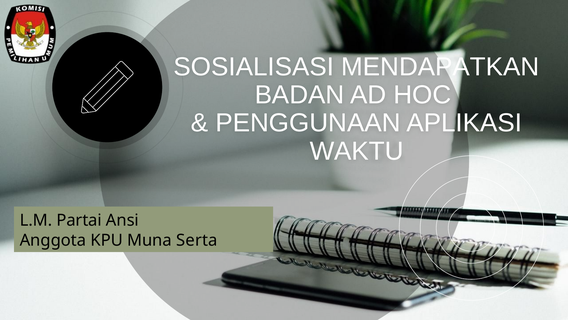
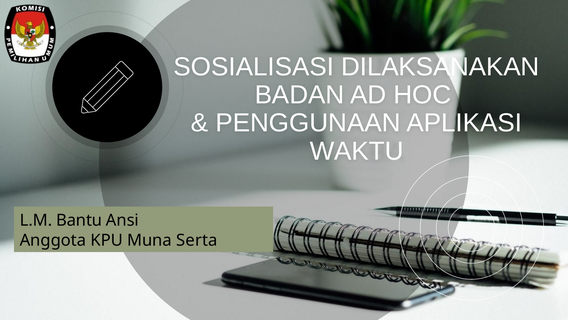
MENDAPATKAN: MENDAPATKAN -> DILAKSANAKAN
Partai: Partai -> Bantu
